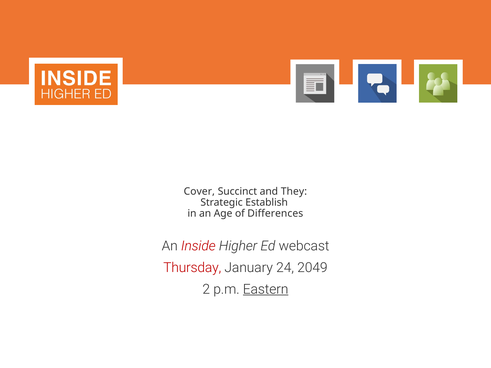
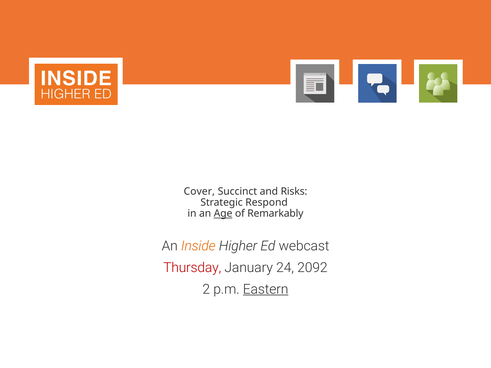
They: They -> Risks
Establish: Establish -> Respond
Age underline: none -> present
Differences: Differences -> Remarkably
Inside colour: red -> orange
2049: 2049 -> 2092
